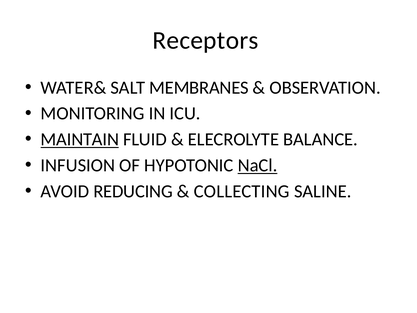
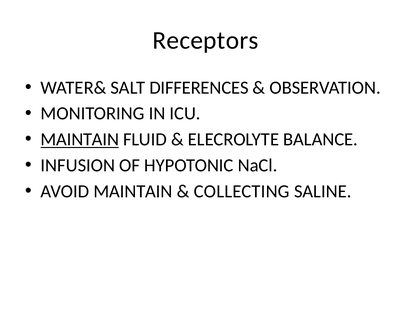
MEMBRANES: MEMBRANES -> DIFFERENCES
NaCl underline: present -> none
AVOID REDUCING: REDUCING -> MAINTAIN
